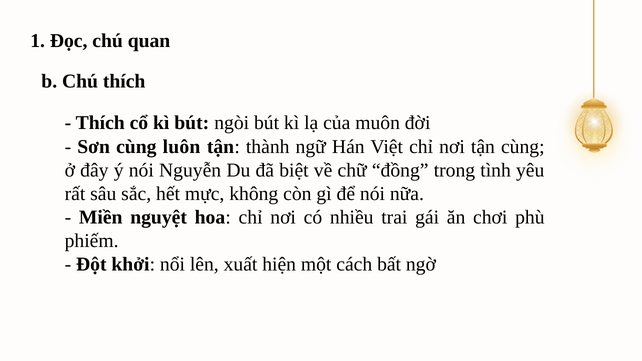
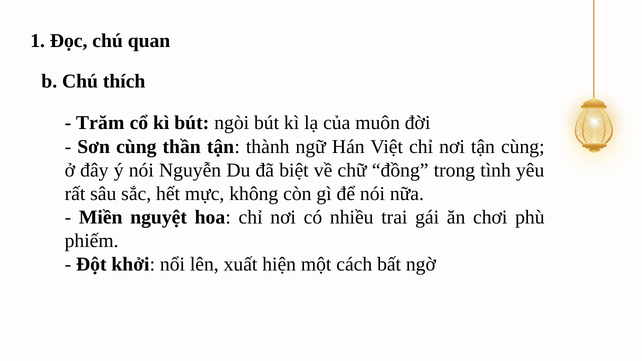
Thích at (100, 123): Thích -> Trăm
luôn: luôn -> thần
